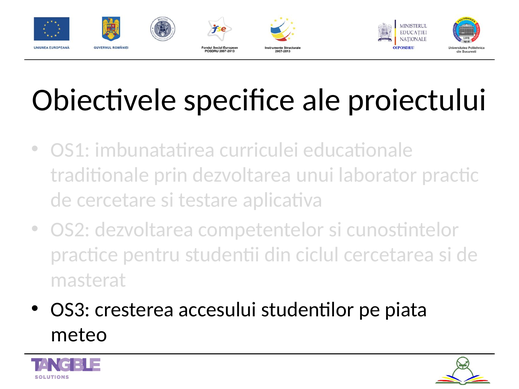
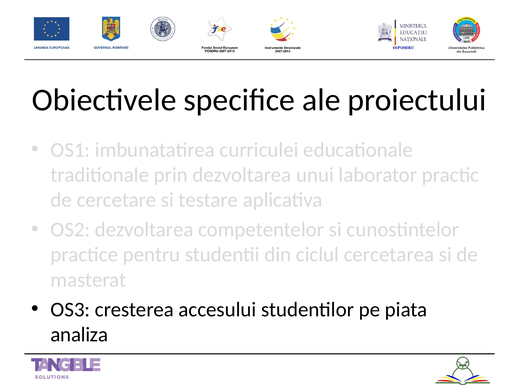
meteo: meteo -> analiza
